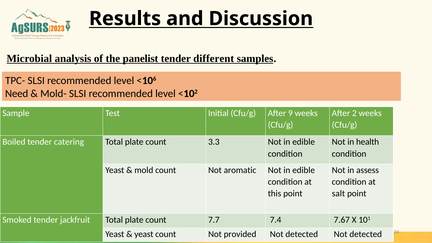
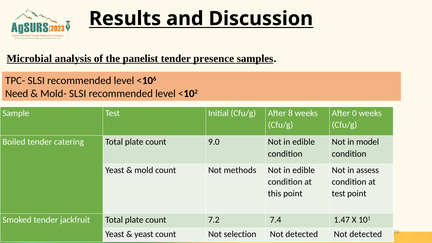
different: different -> presence
9: 9 -> 8
2: 2 -> 0
3.3: 3.3 -> 9.0
health: health -> model
aromatic: aromatic -> methods
salt at (338, 194): salt -> test
7.7: 7.7 -> 7.2
7.67: 7.67 -> 1.47
provided: provided -> selection
